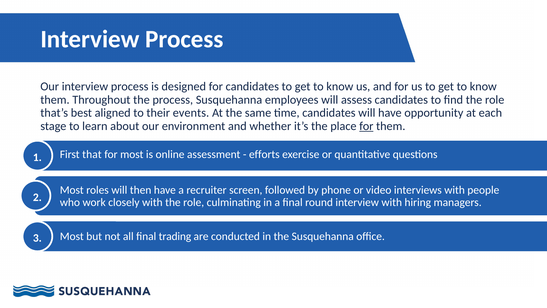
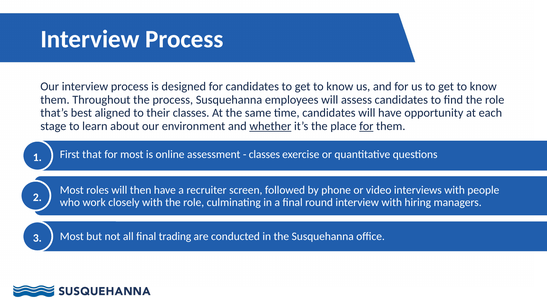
their events: events -> classes
whether underline: none -> present
efforts at (264, 154): efforts -> classes
